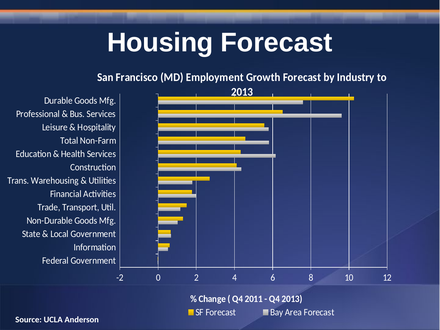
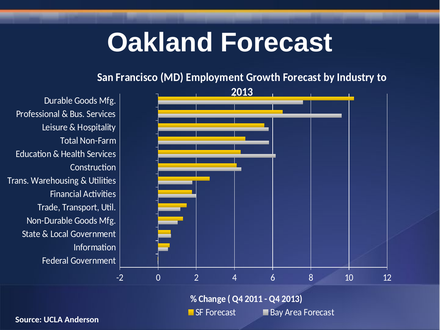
Housing: Housing -> Oakland
